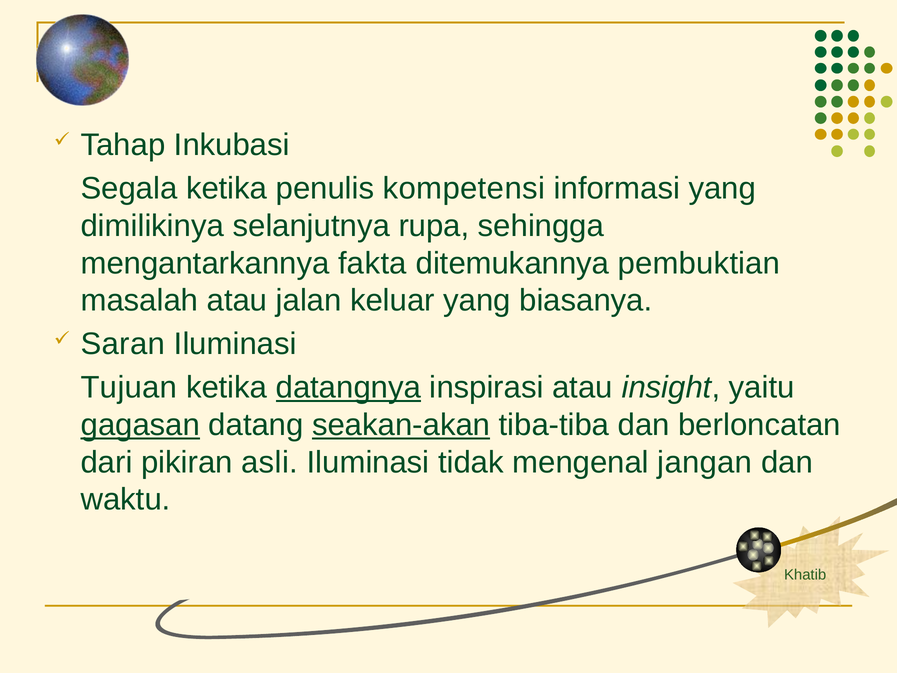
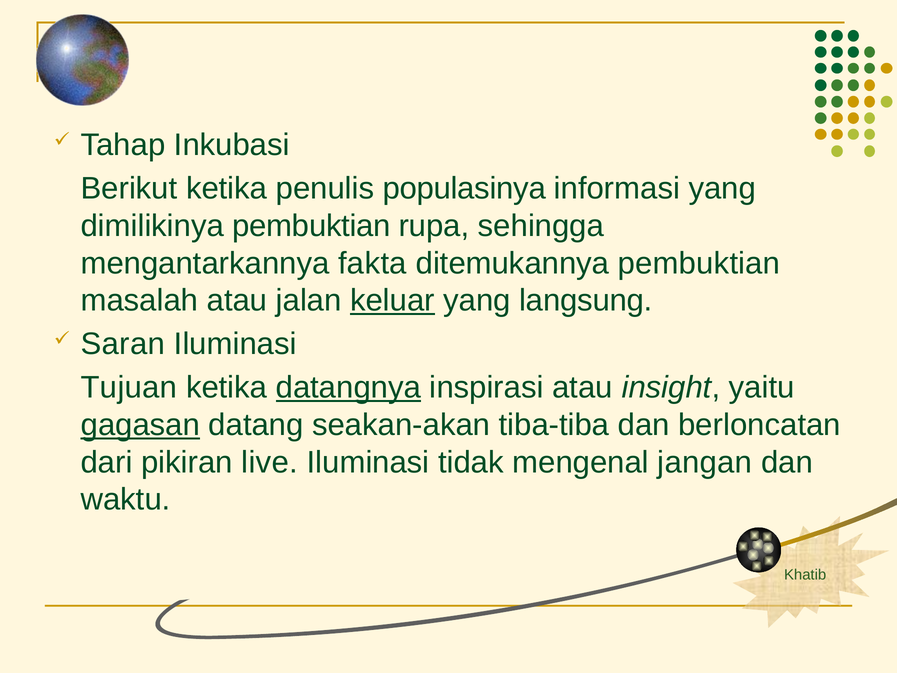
Segala: Segala -> Berikut
kompetensi: kompetensi -> populasinya
dimilikinya selanjutnya: selanjutnya -> pembuktian
keluar underline: none -> present
biasanya: biasanya -> langsung
seakan-akan underline: present -> none
asli: asli -> live
